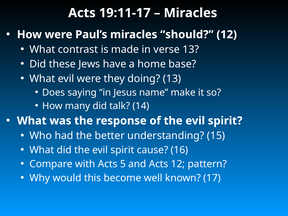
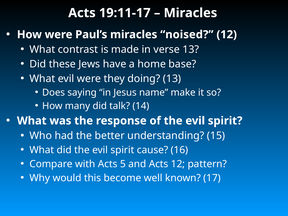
should: should -> noised
